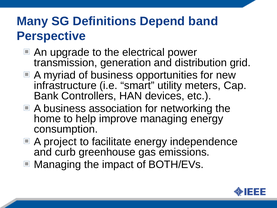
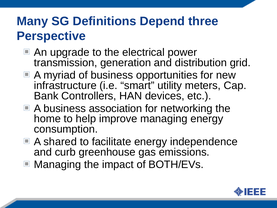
band: band -> three
project: project -> shared
